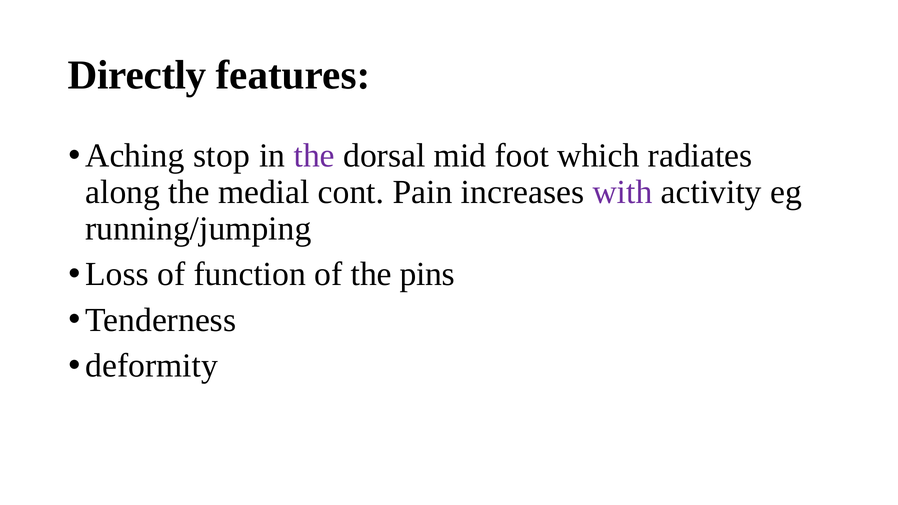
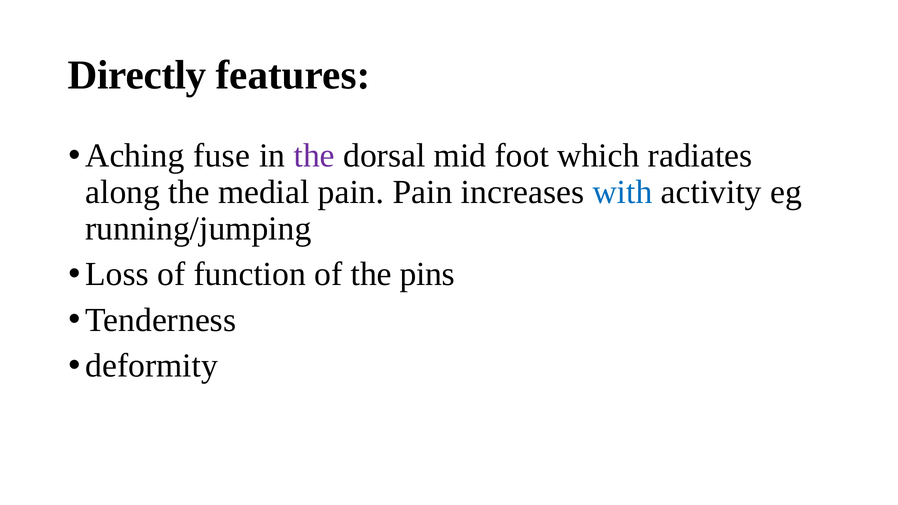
stop: stop -> fuse
medial cont: cont -> pain
with colour: purple -> blue
